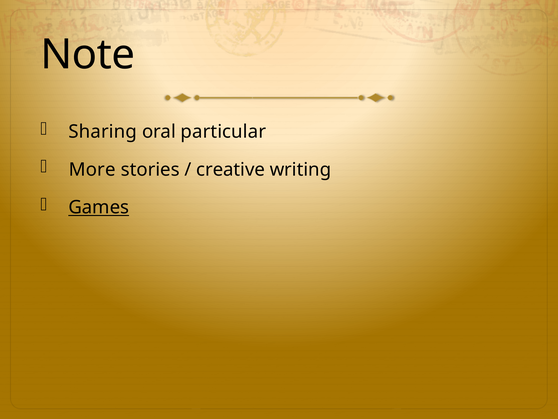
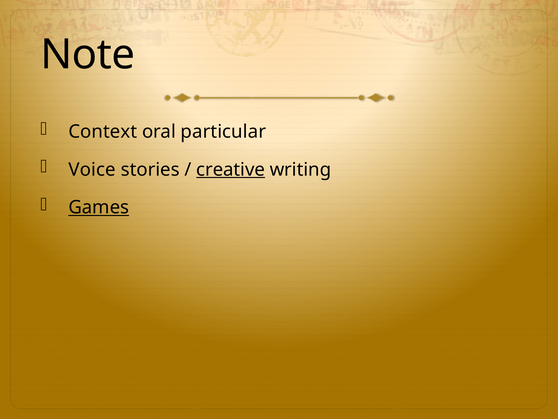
Sharing: Sharing -> Context
More: More -> Voice
creative underline: none -> present
